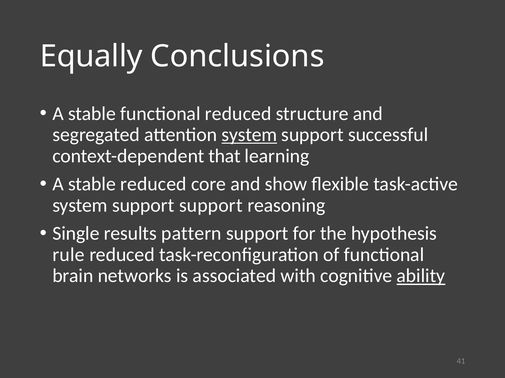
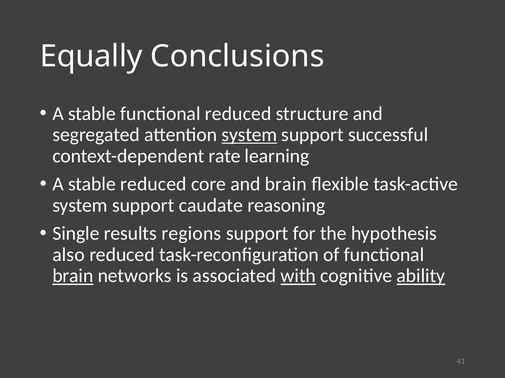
that: that -> rate
and show: show -> brain
support support: support -> caudate
pattern: pattern -> regions
rule: rule -> also
brain at (73, 276) underline: none -> present
with underline: none -> present
